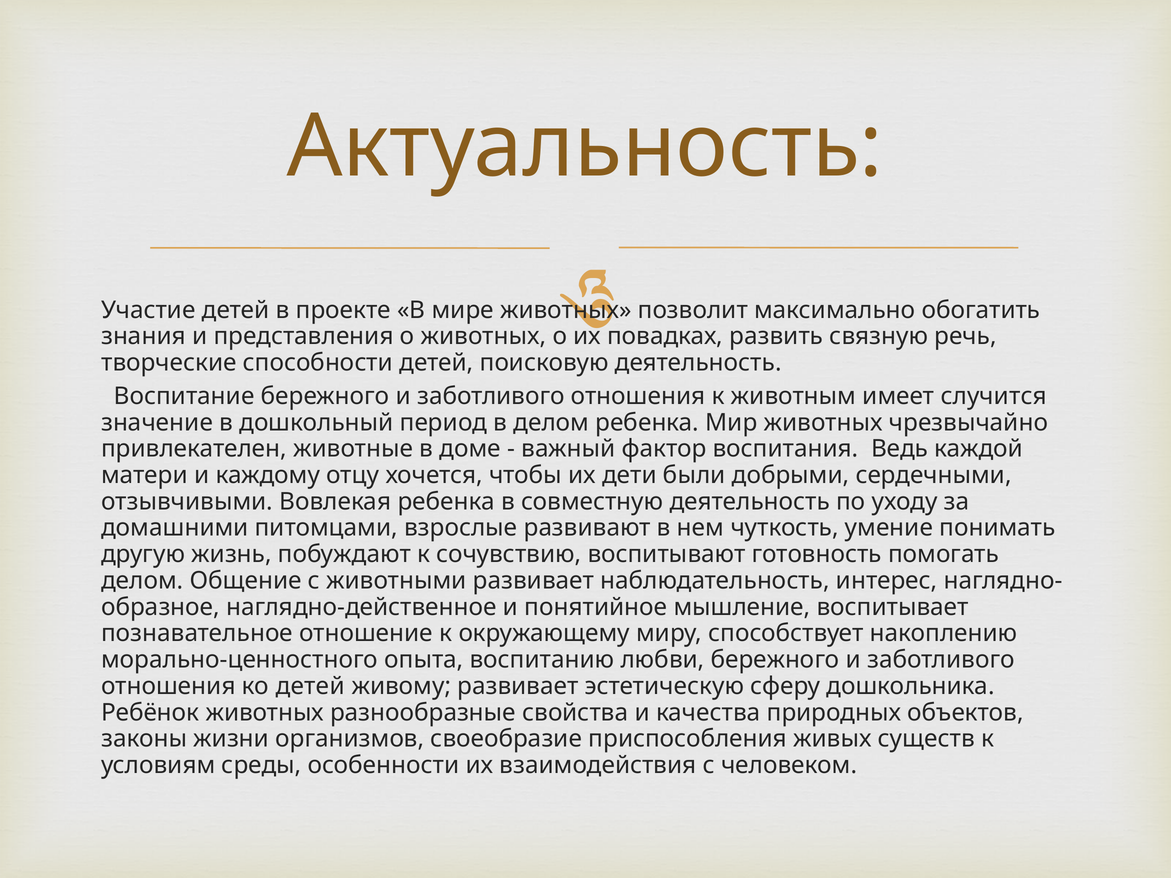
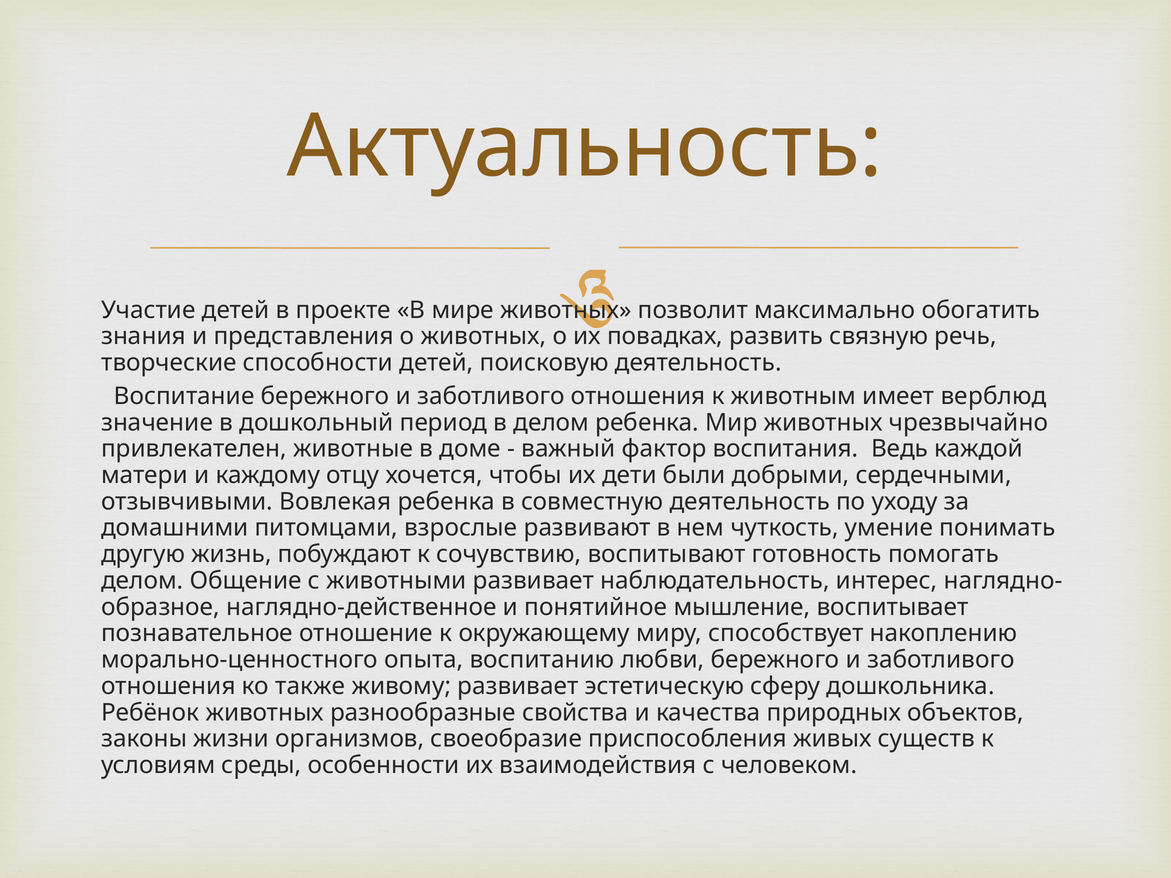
случится: случится -> верблюд
ко детей: детей -> также
